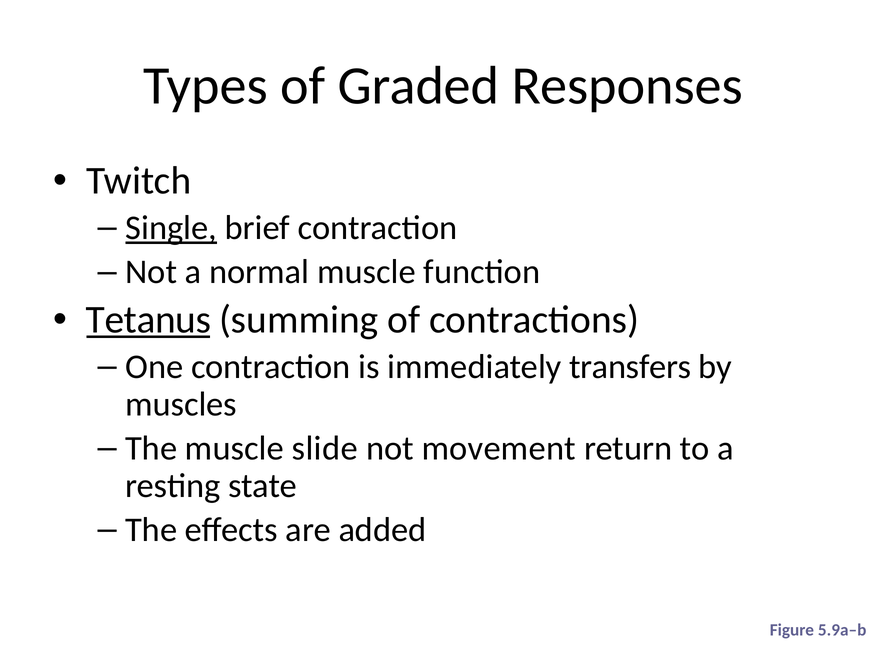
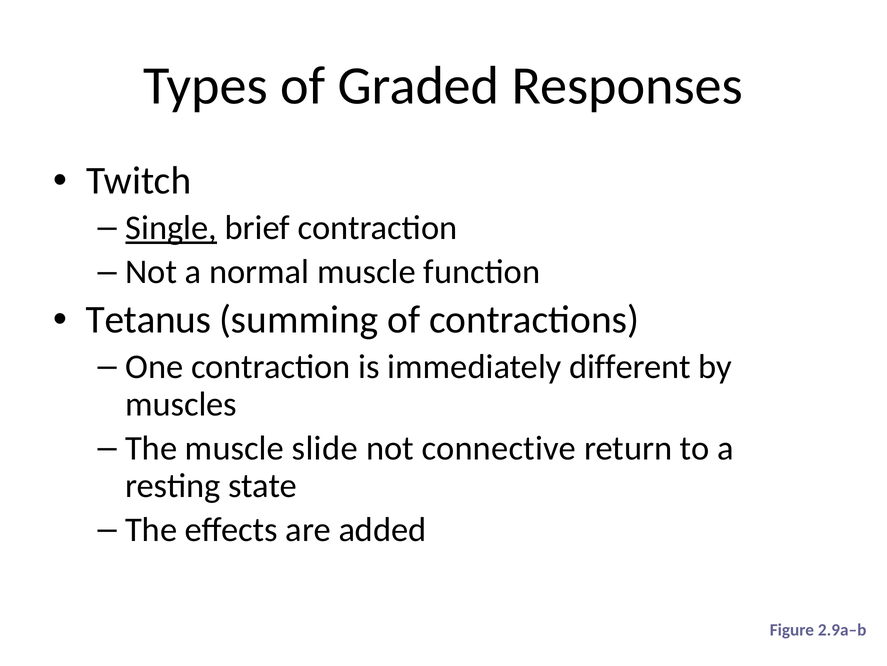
Tetanus underline: present -> none
transfers: transfers -> different
movement: movement -> connective
5.9a–b: 5.9a–b -> 2.9a–b
